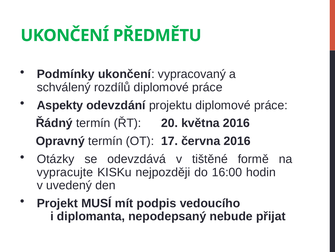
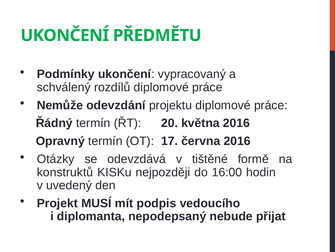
Aspekty: Aspekty -> Nemůže
vypracujte: vypracujte -> konstruktů
